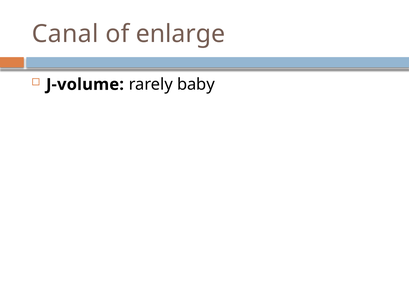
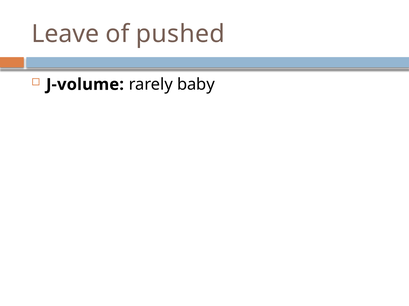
Canal: Canal -> Leave
enlarge: enlarge -> pushed
